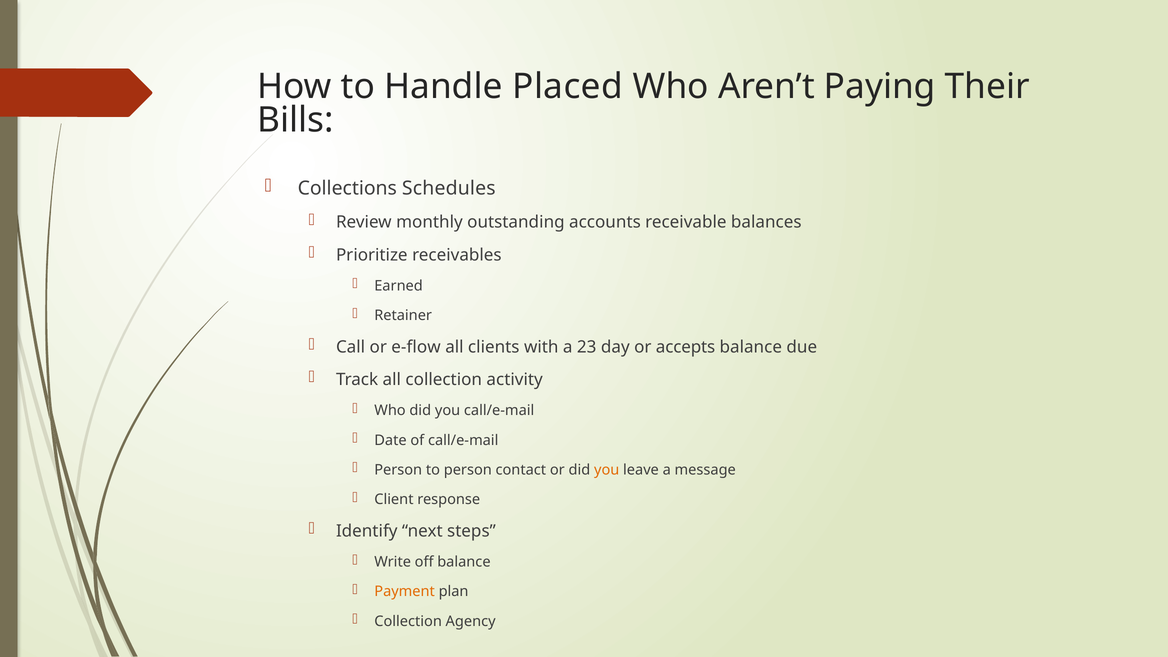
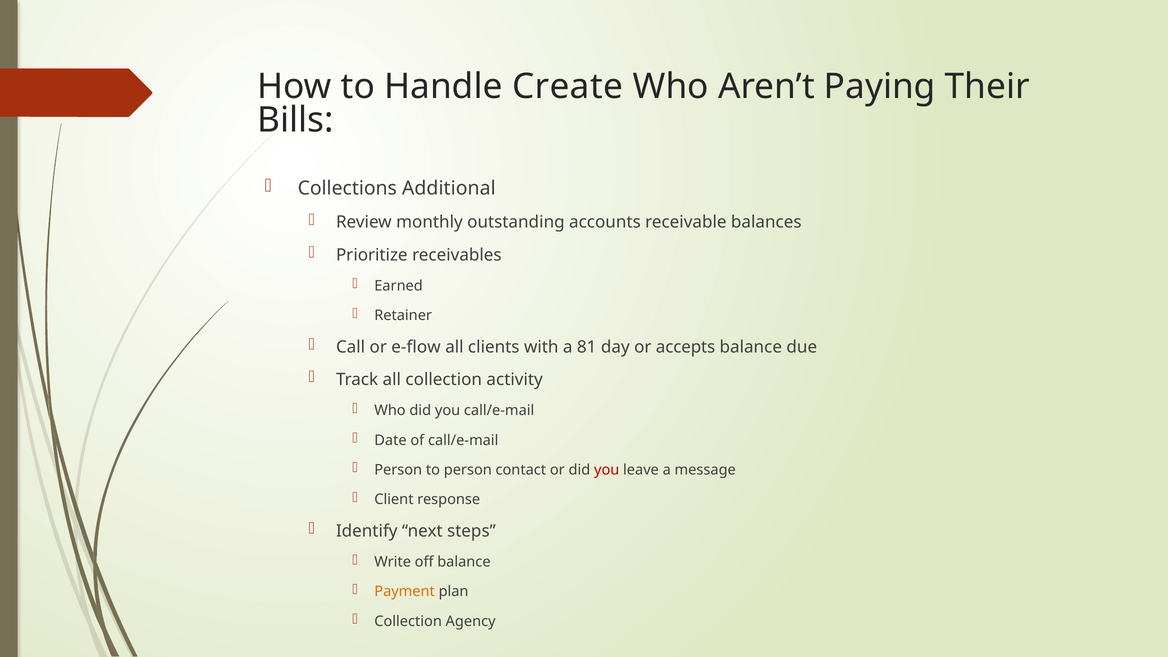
Placed: Placed -> Create
Schedules: Schedules -> Additional
23: 23 -> 81
you at (607, 470) colour: orange -> red
